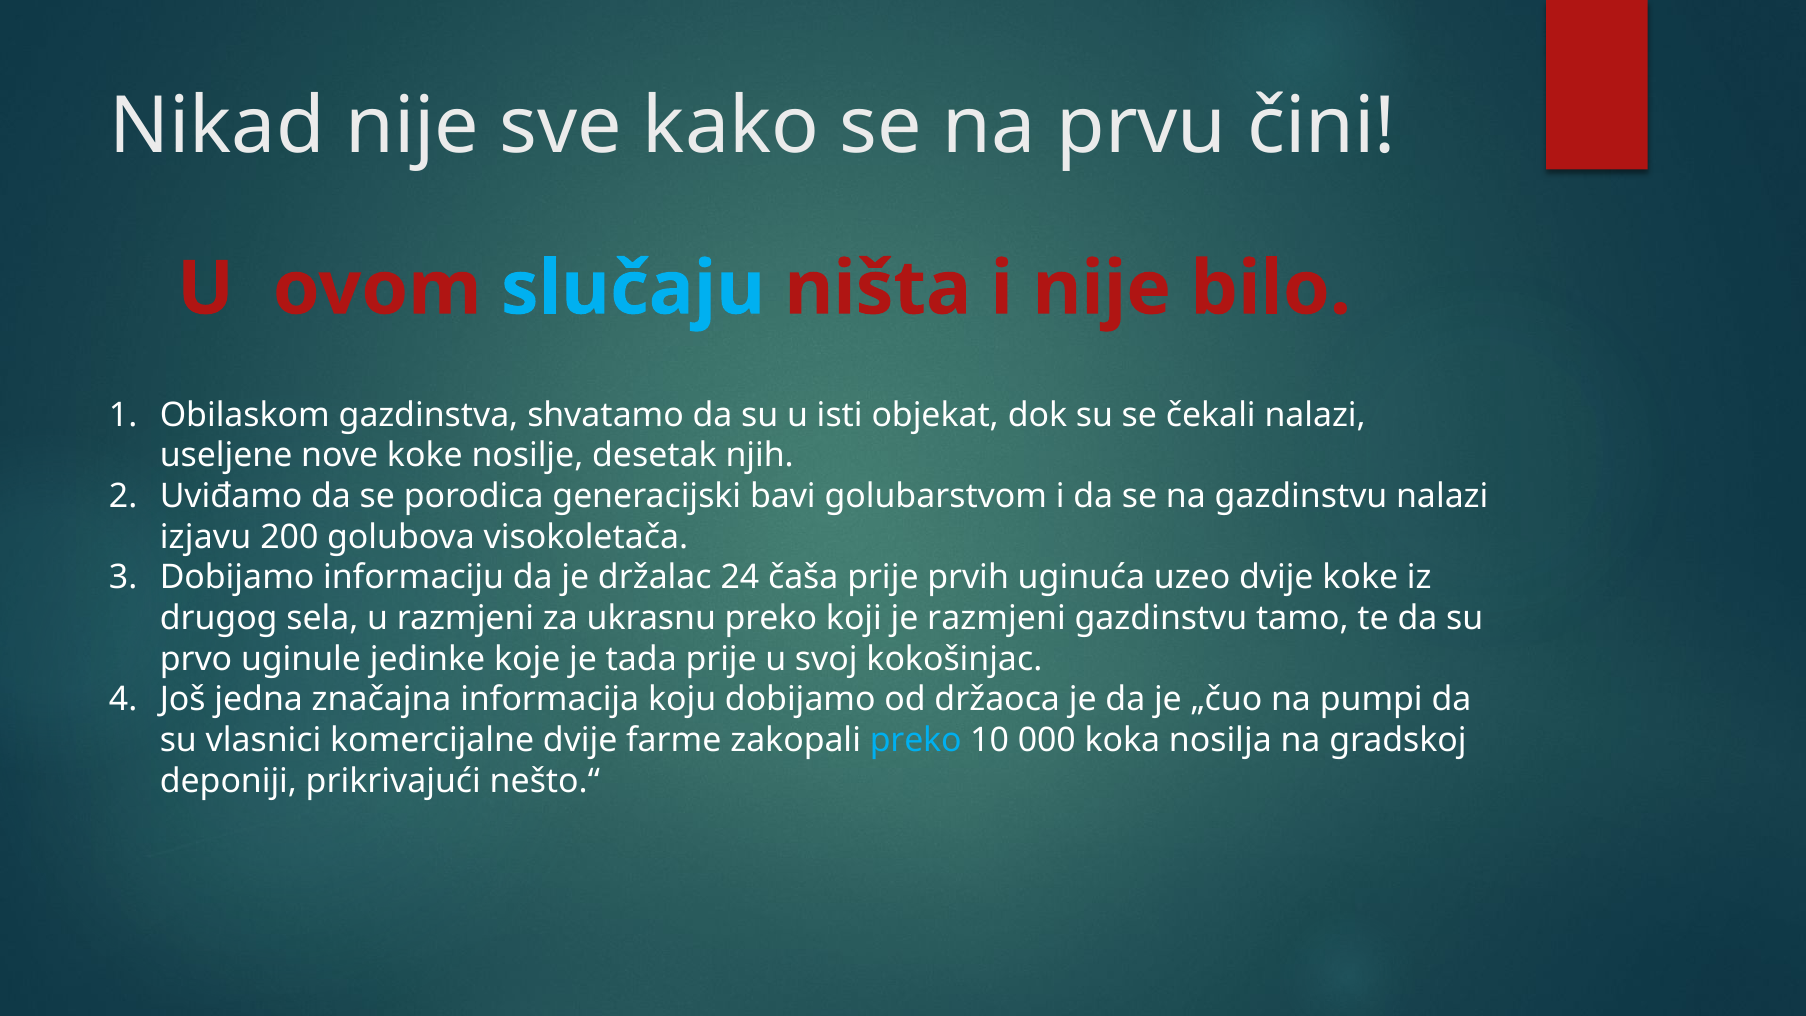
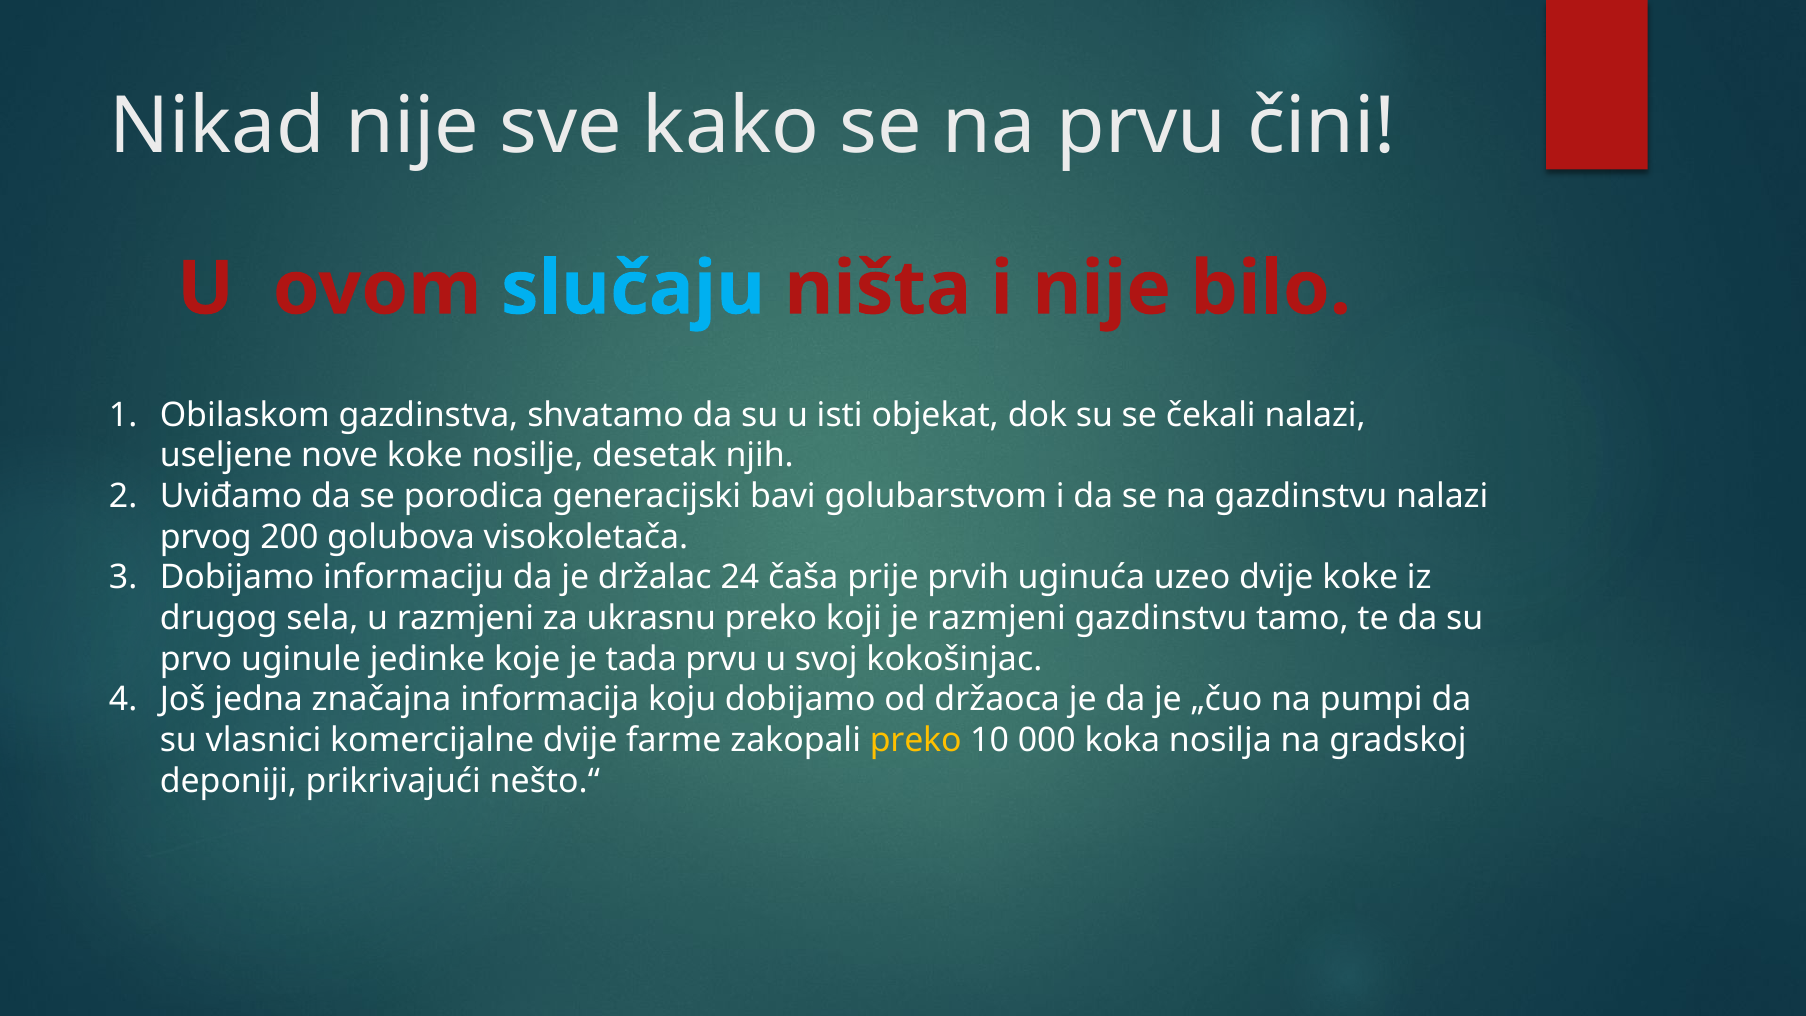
izjavu: izjavu -> prvog
tada prije: prije -> prvu
preko at (916, 740) colour: light blue -> yellow
